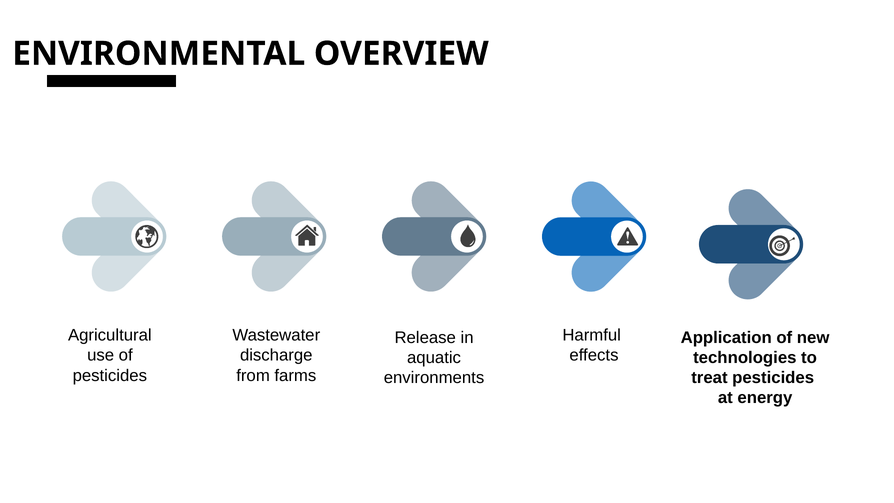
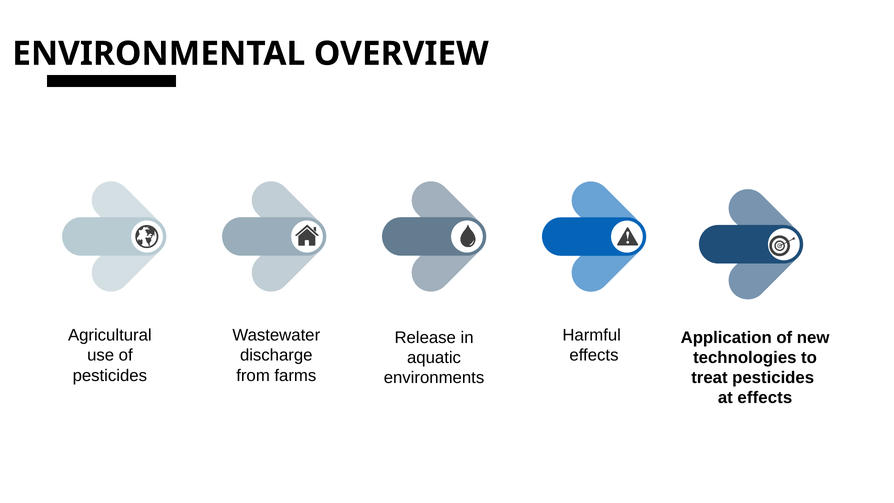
at energy: energy -> effects
